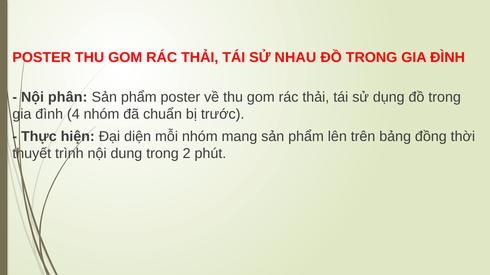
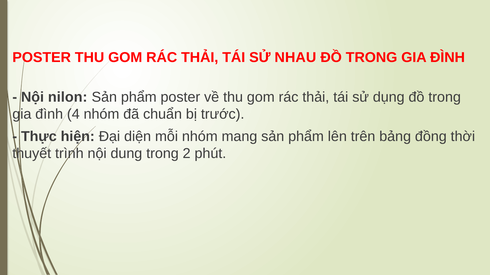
phân: phân -> nilon
